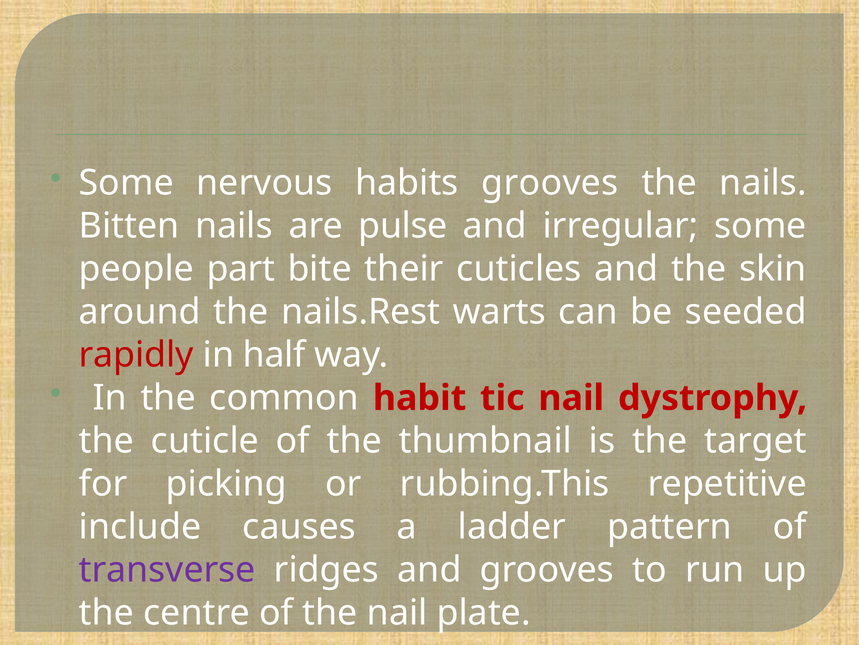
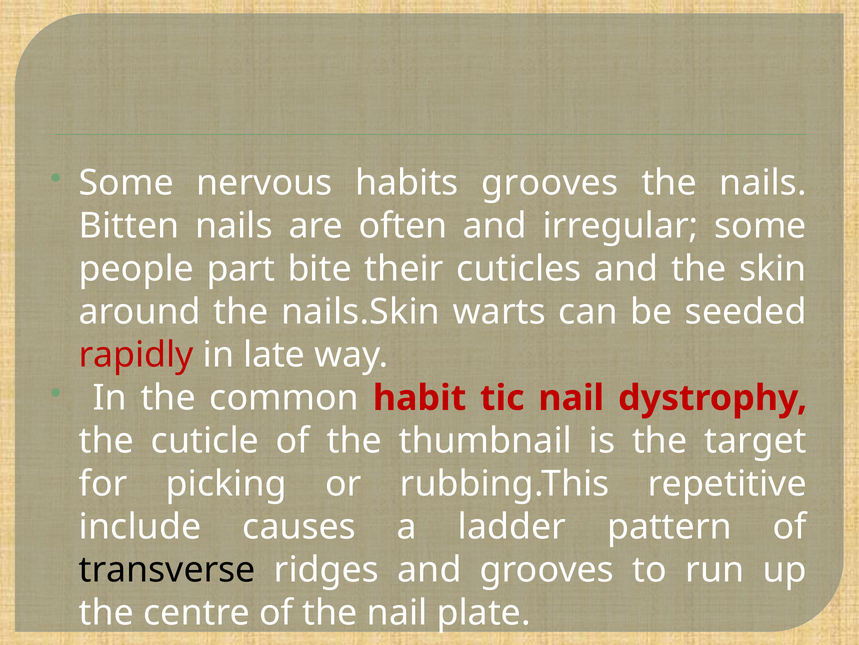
pulse: pulse -> often
nails.Rest: nails.Rest -> nails.Skin
half: half -> late
transverse colour: purple -> black
